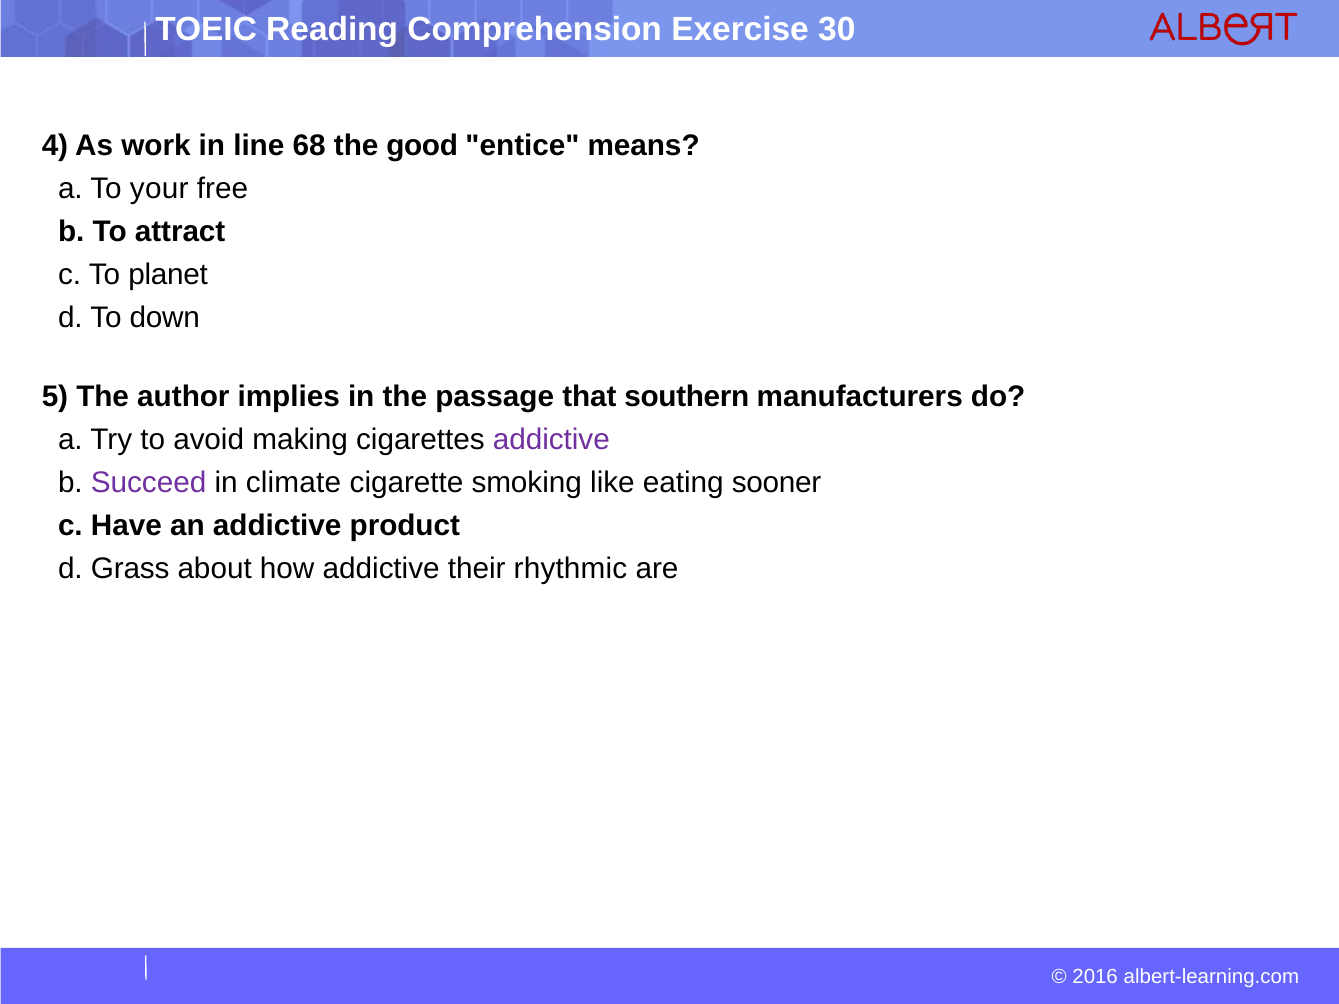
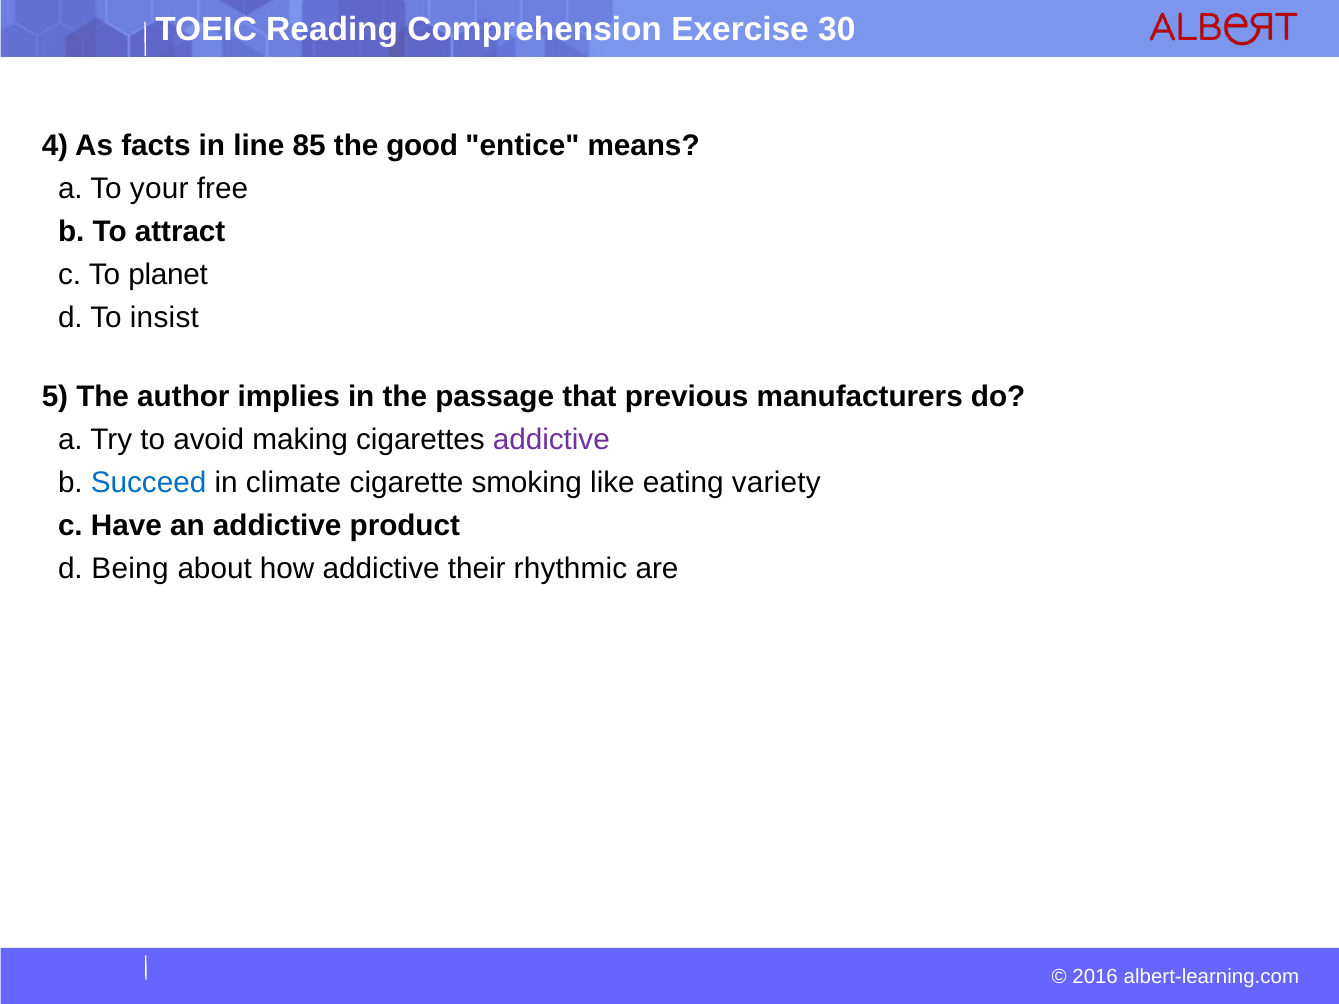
work: work -> facts
68: 68 -> 85
down: down -> insist
southern: southern -> previous
Succeed colour: purple -> blue
sooner: sooner -> variety
Grass: Grass -> Being
